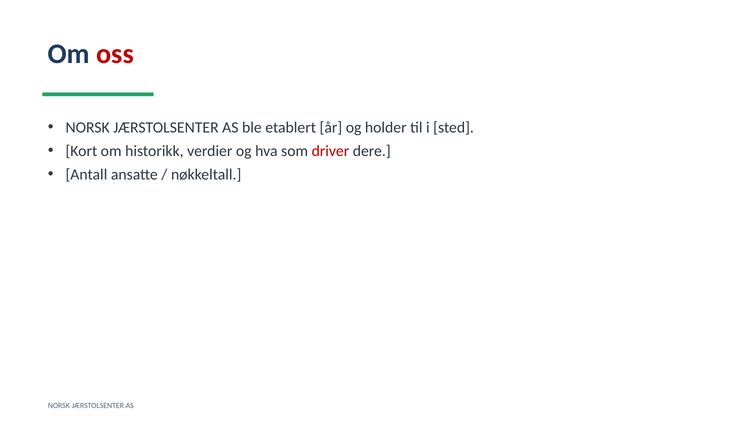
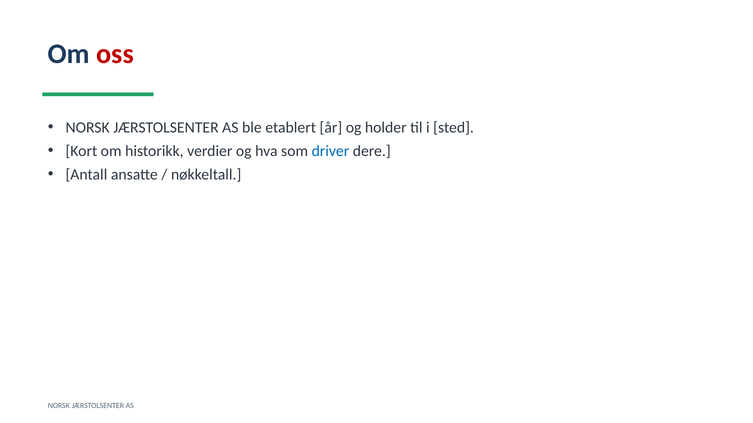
driver colour: red -> blue
